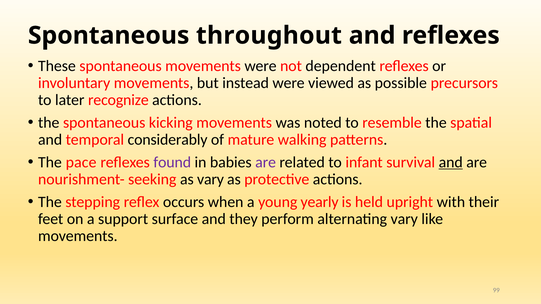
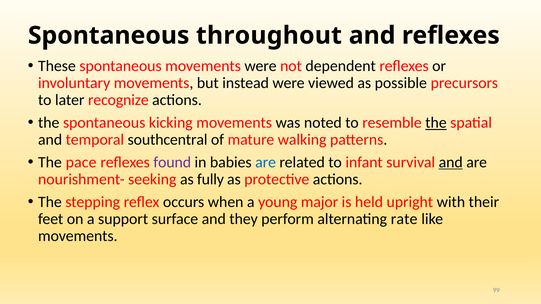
the at (436, 123) underline: none -> present
considerably: considerably -> southcentral
are at (266, 162) colour: purple -> blue
as vary: vary -> fully
yearly: yearly -> major
alternating vary: vary -> rate
